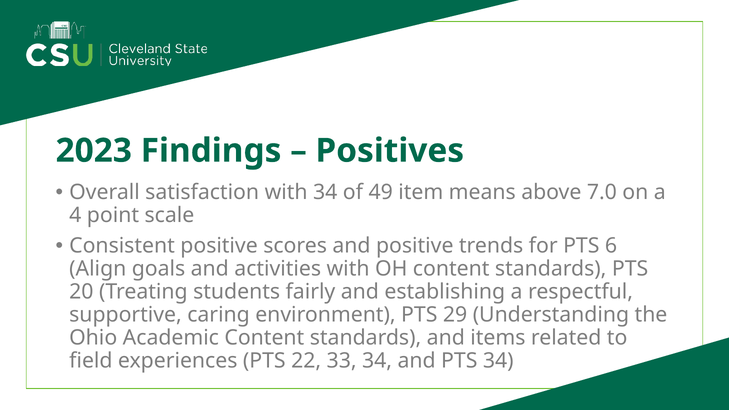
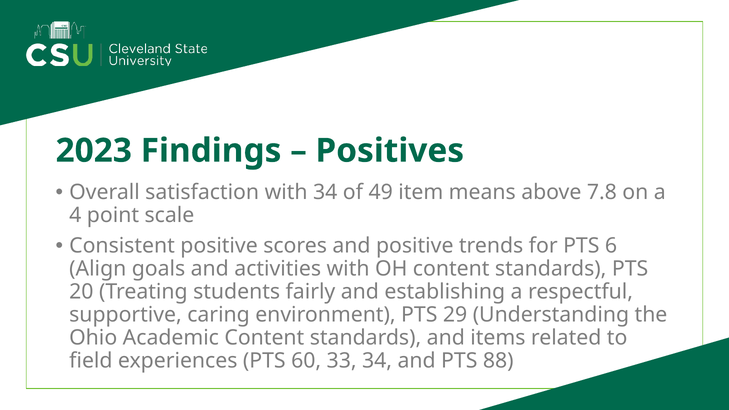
7.0: 7.0 -> 7.8
22: 22 -> 60
PTS 34: 34 -> 88
